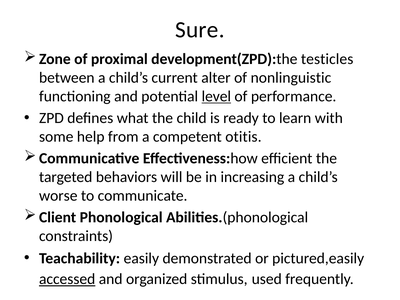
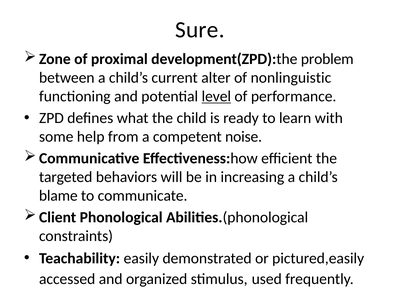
testicles: testicles -> problem
otitis: otitis -> noise
worse: worse -> blame
accessed underline: present -> none
